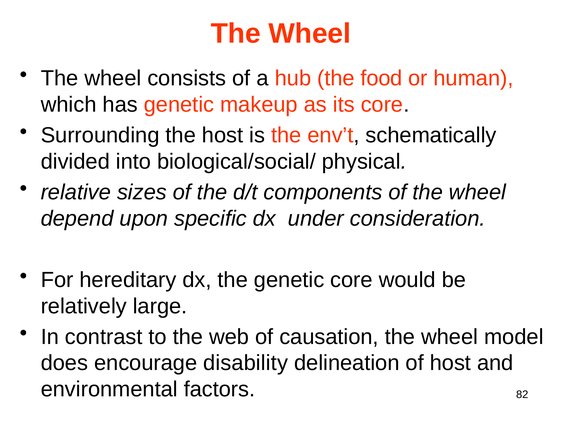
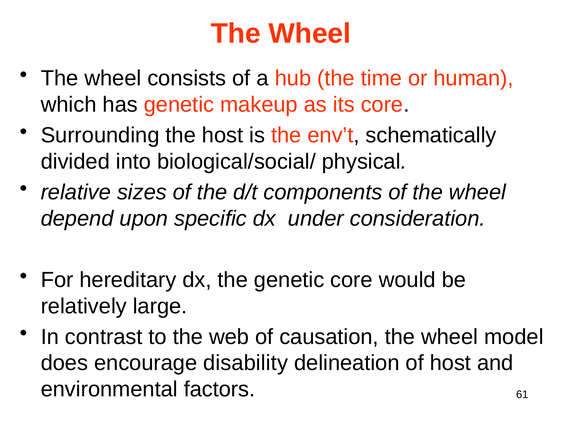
food: food -> time
82: 82 -> 61
